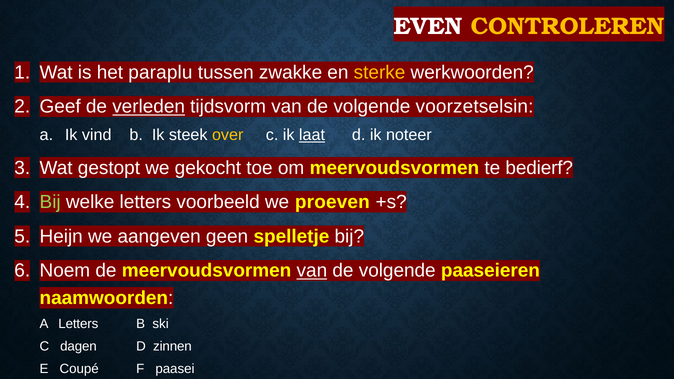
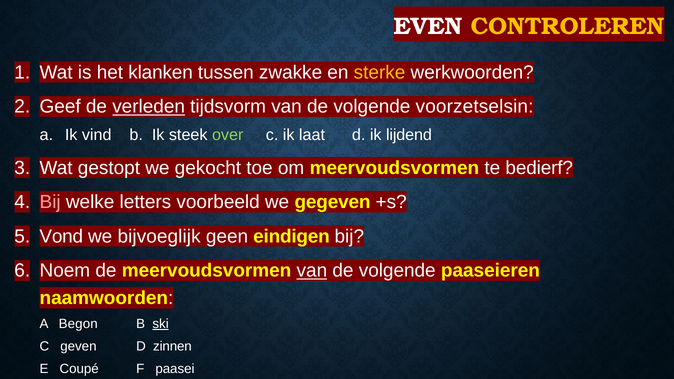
paraplu: paraplu -> klanken
over colour: yellow -> light green
laat underline: present -> none
noteer: noteer -> lijdend
Bij at (50, 202) colour: light green -> pink
proeven: proeven -> gegeven
Heijn: Heijn -> Vond
aangeven: aangeven -> bijvoeglijk
spelletje: spelletje -> eindigen
A Letters: Letters -> Begon
ski underline: none -> present
dagen: dagen -> geven
